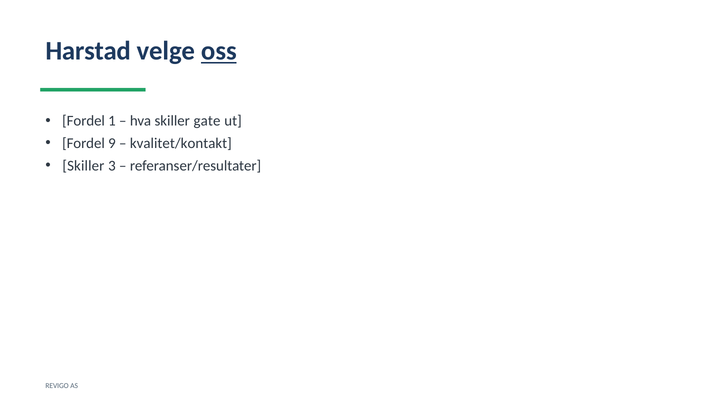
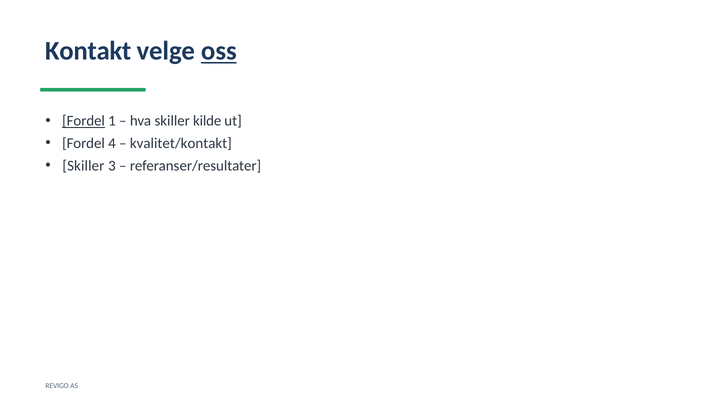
Harstad: Harstad -> Kontakt
Fordel at (84, 121) underline: none -> present
gate: gate -> kilde
9: 9 -> 4
